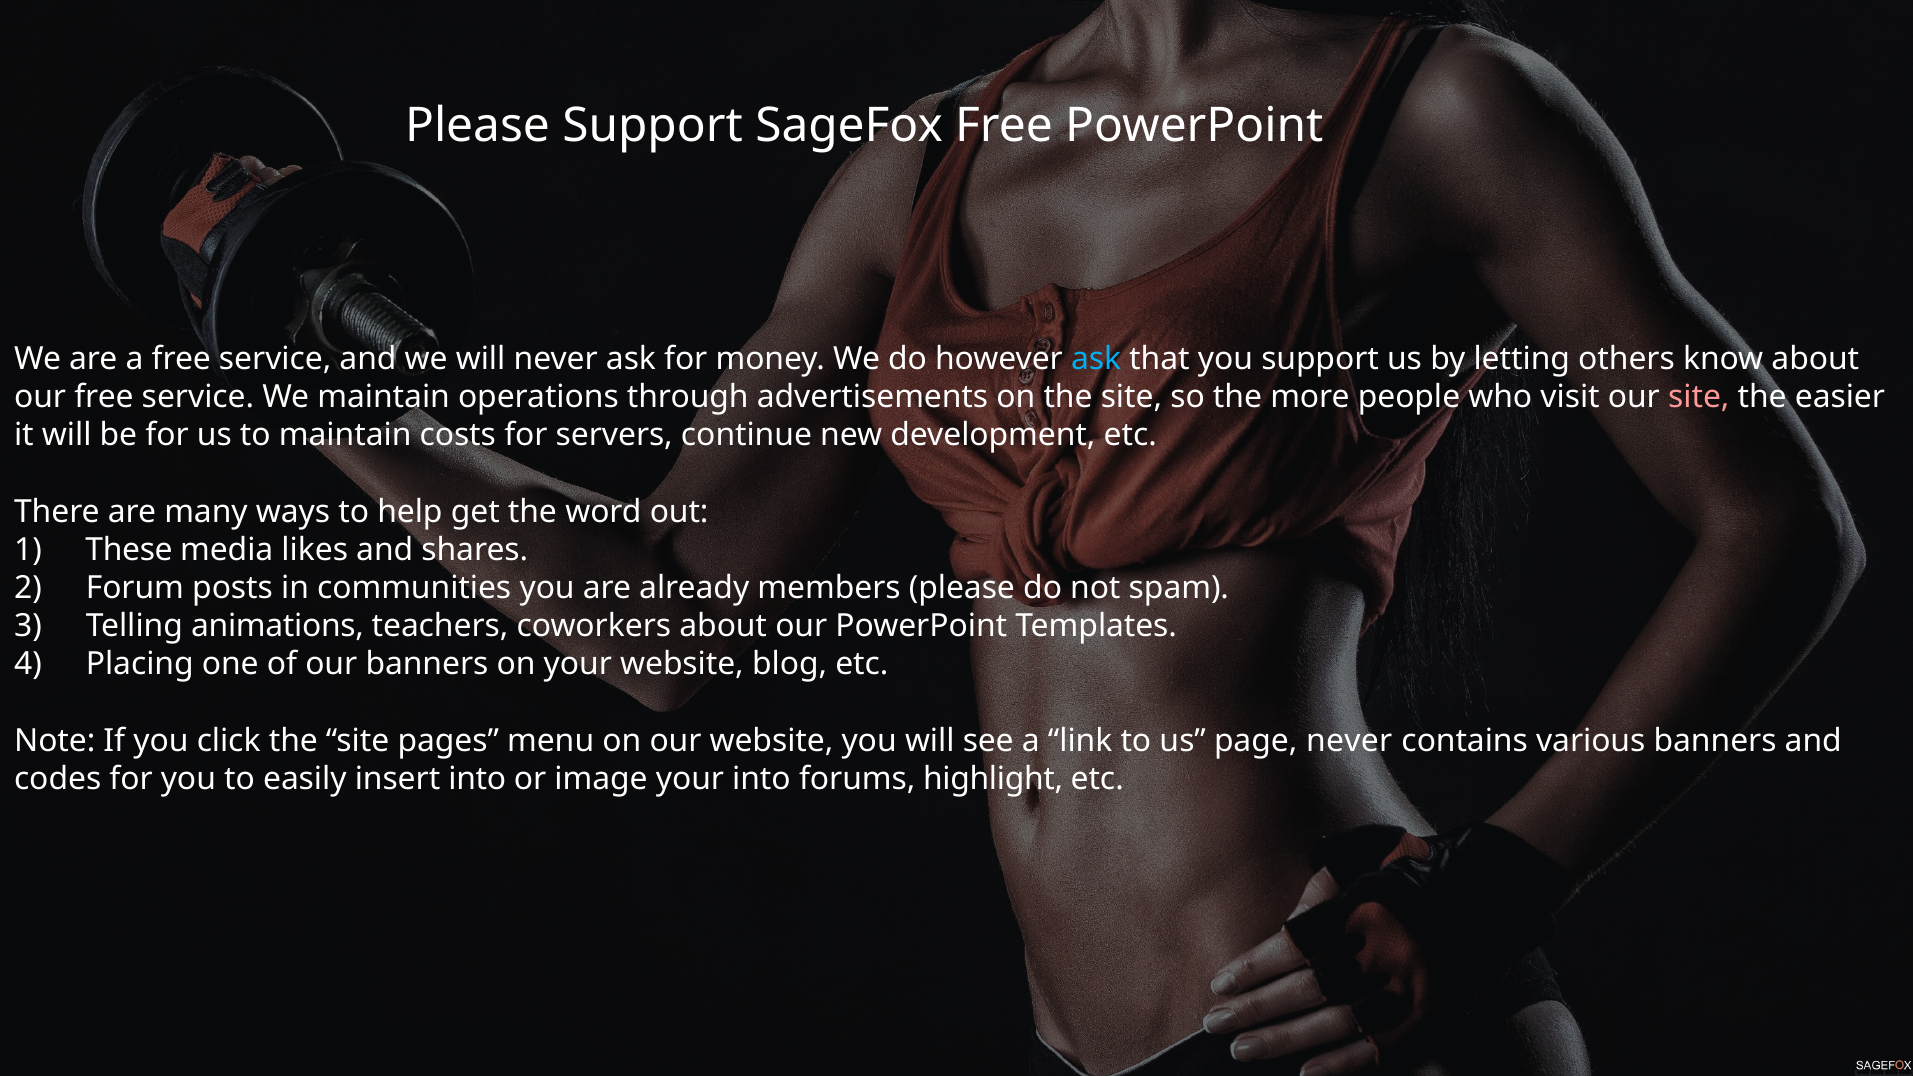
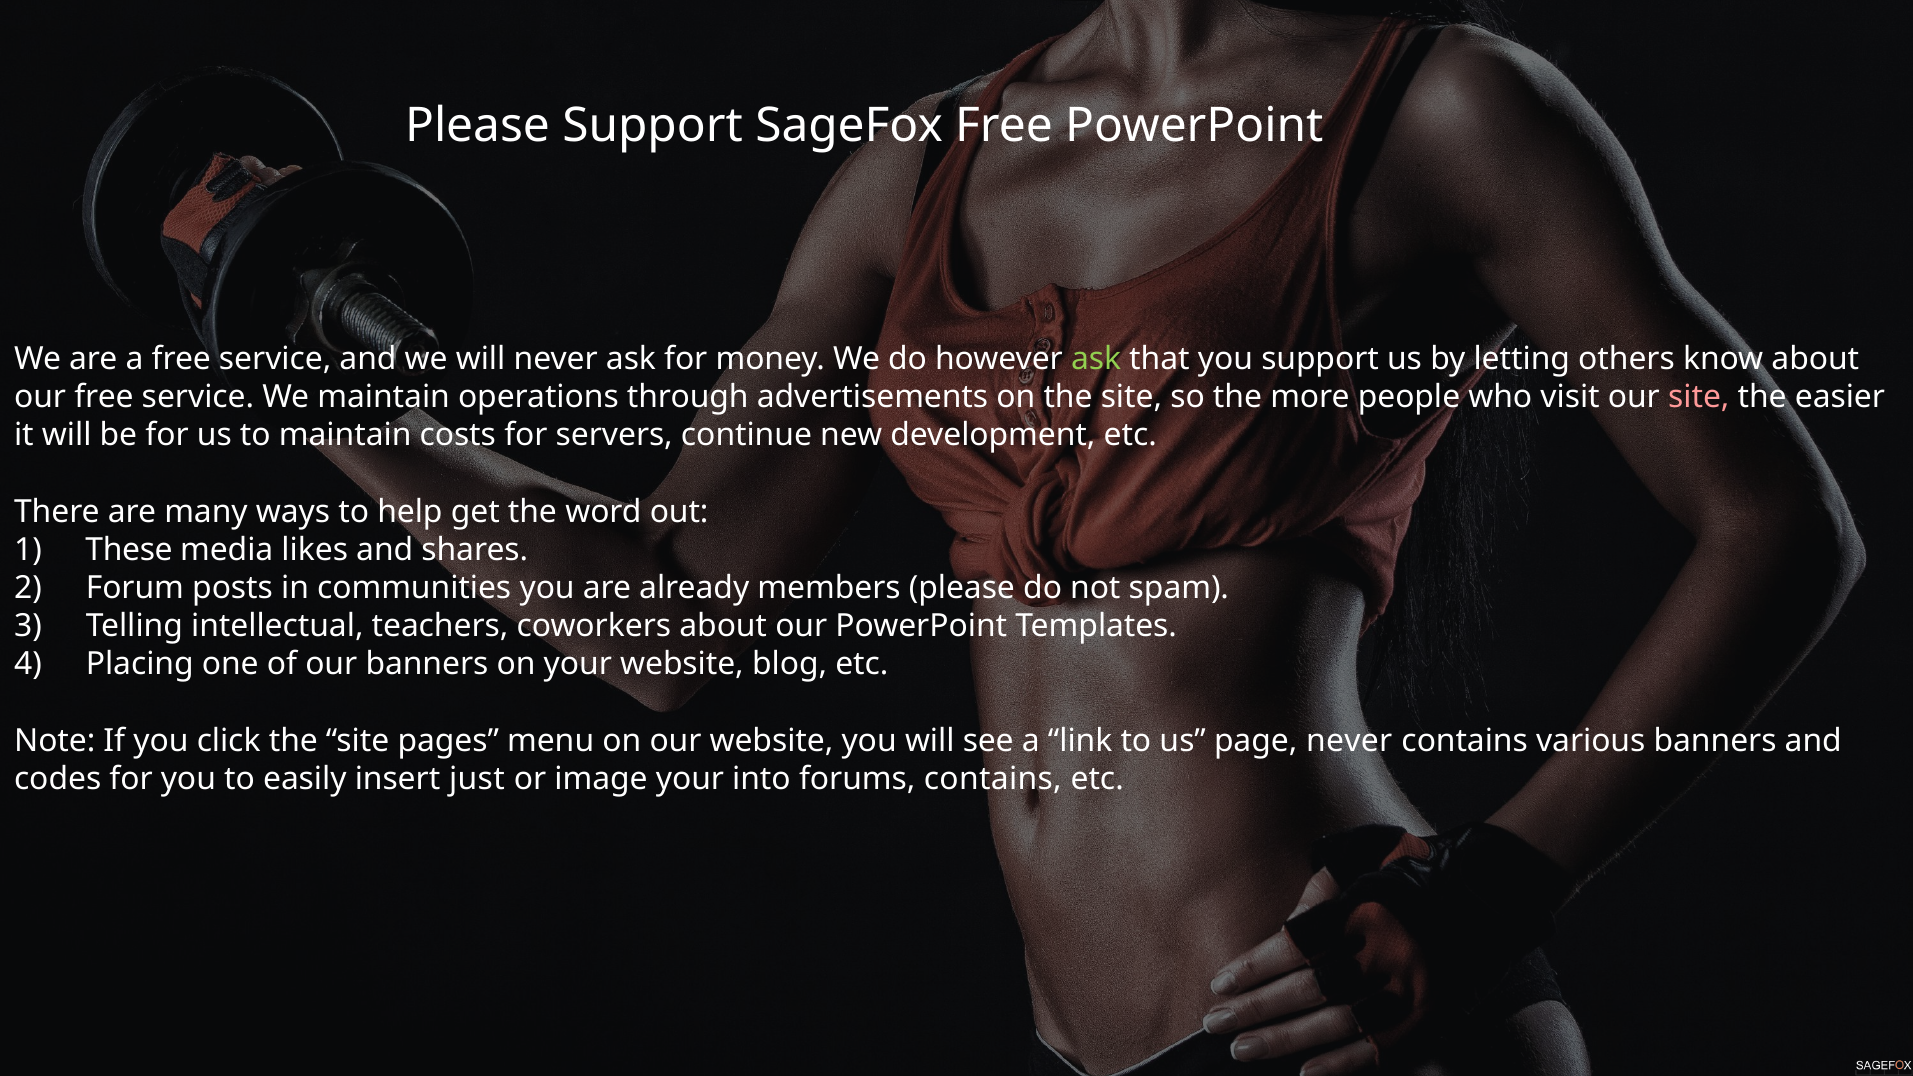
ask at (1096, 359) colour: light blue -> light green
animations: animations -> intellectual
insert into: into -> just
forums highlight: highlight -> contains
